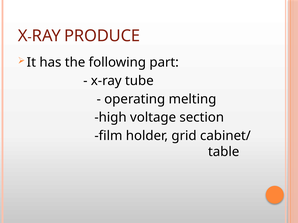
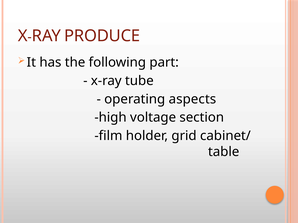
melting: melting -> aspects
